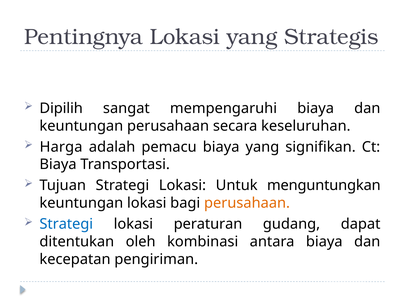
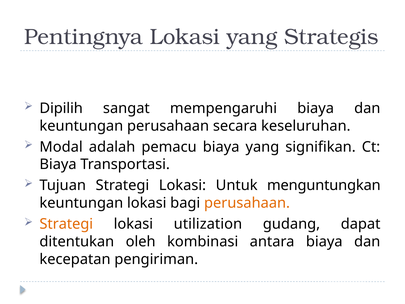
Harga: Harga -> Modal
Strategi at (66, 224) colour: blue -> orange
peraturan: peraturan -> utilization
